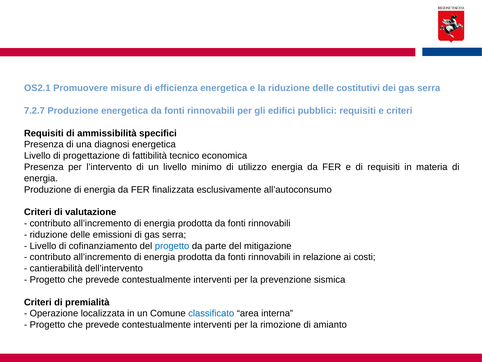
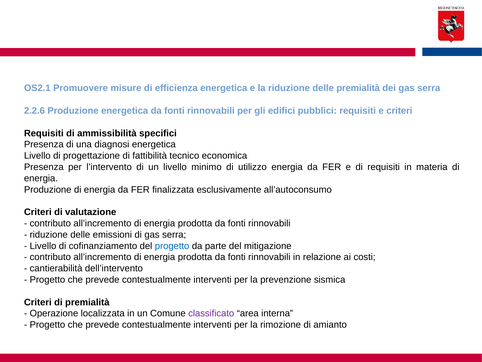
delle costitutivi: costitutivi -> premialità
7.2.7: 7.2.7 -> 2.2.6
classificato colour: blue -> purple
